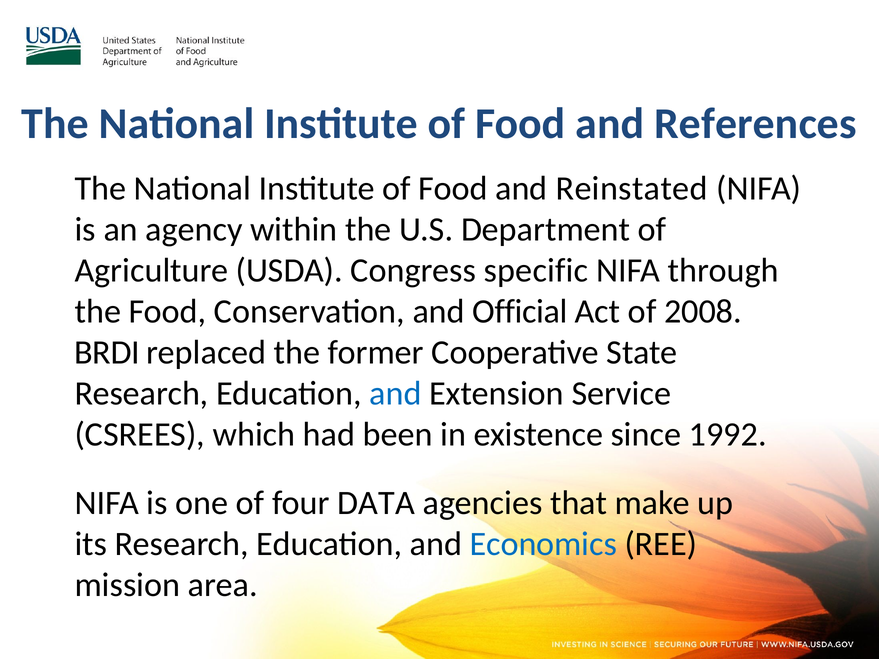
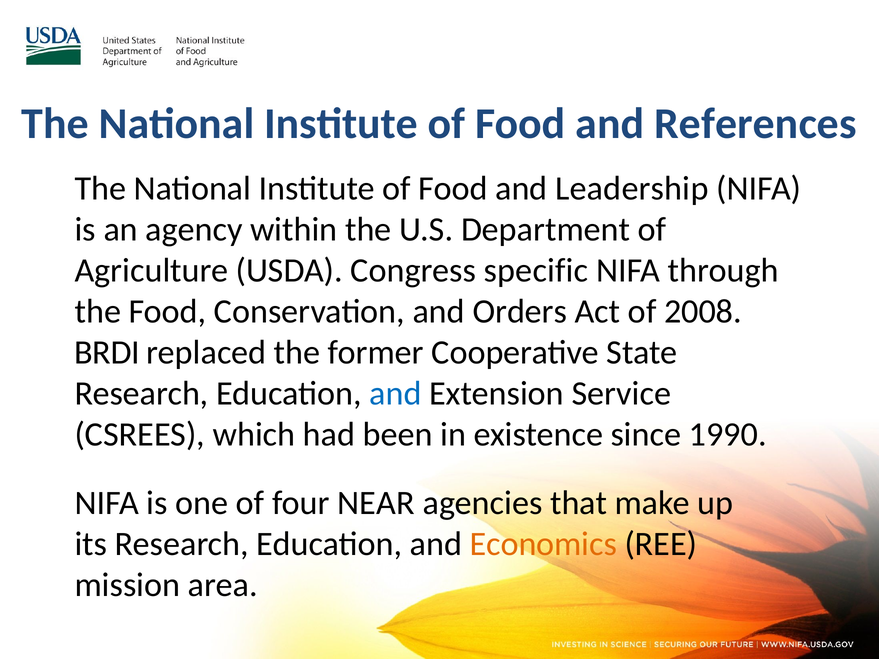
Reinstated: Reinstated -> Leadership
Official: Official -> Orders
1992: 1992 -> 1990
DATA: DATA -> NEAR
Economics colour: blue -> orange
